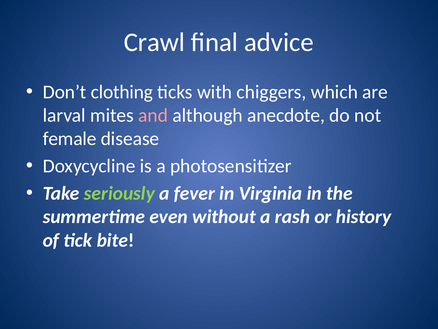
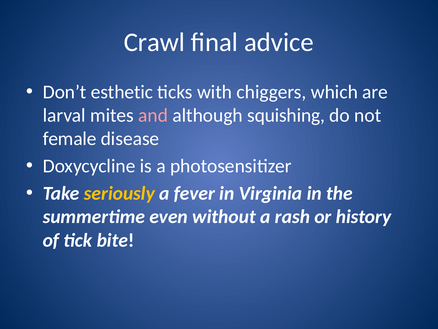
clothing: clothing -> esthetic
anecdote: anecdote -> squishing
seriously colour: light green -> yellow
